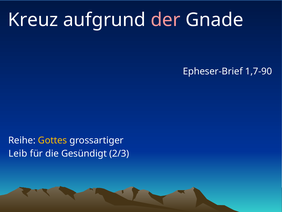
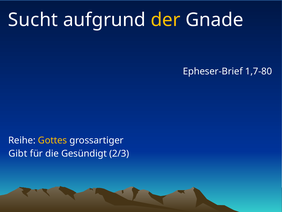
Kreuz: Kreuz -> Sucht
der colour: pink -> yellow
1,7-90: 1,7-90 -> 1,7-80
Leib: Leib -> Gibt
